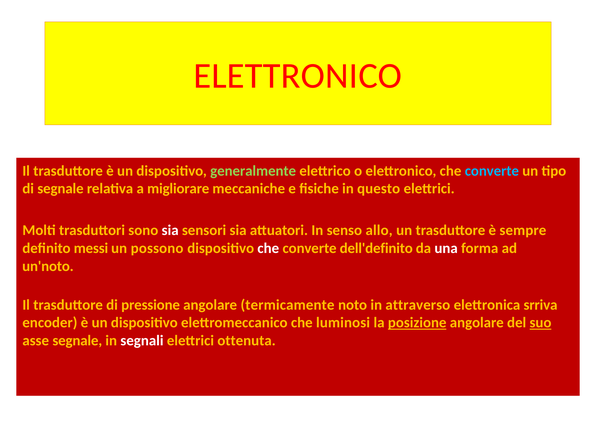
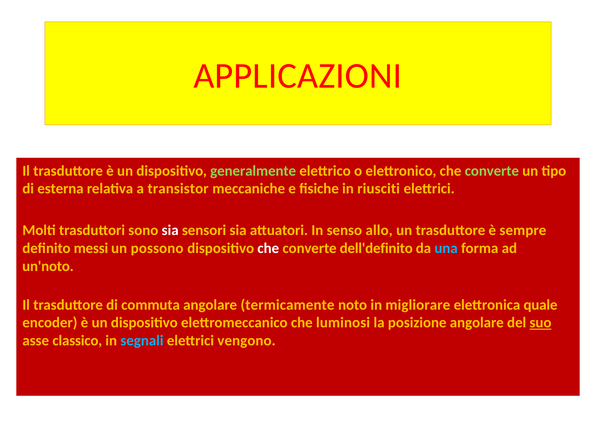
ELETTRONICO at (298, 76): ELETTRONICO -> APPLICAZIONI
converte at (492, 171) colour: light blue -> light green
di segnale: segnale -> esterna
migliorare: migliorare -> transistor
questo: questo -> riusciti
una colour: white -> light blue
pressione: pressione -> commuta
attraverso: attraverso -> migliorare
srriva: srriva -> quale
posizione underline: present -> none
asse segnale: segnale -> classico
segnali colour: white -> light blue
ottenuta: ottenuta -> vengono
